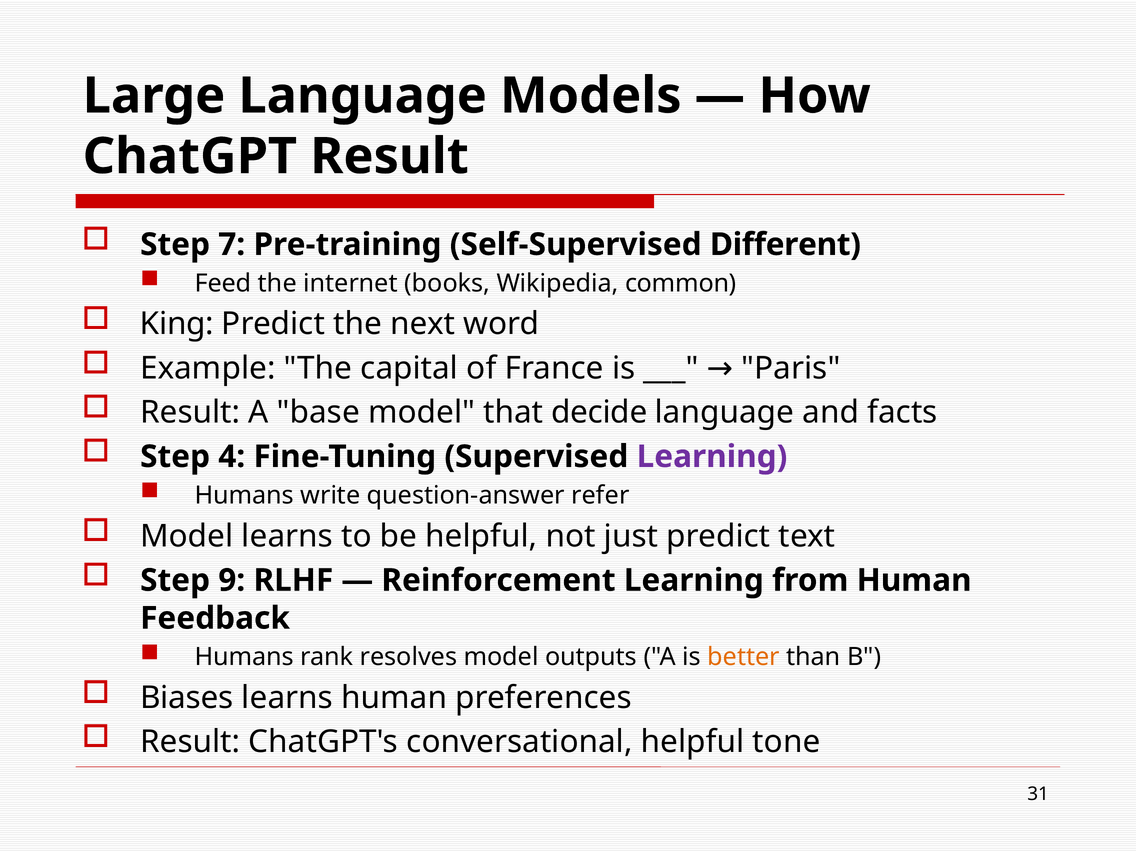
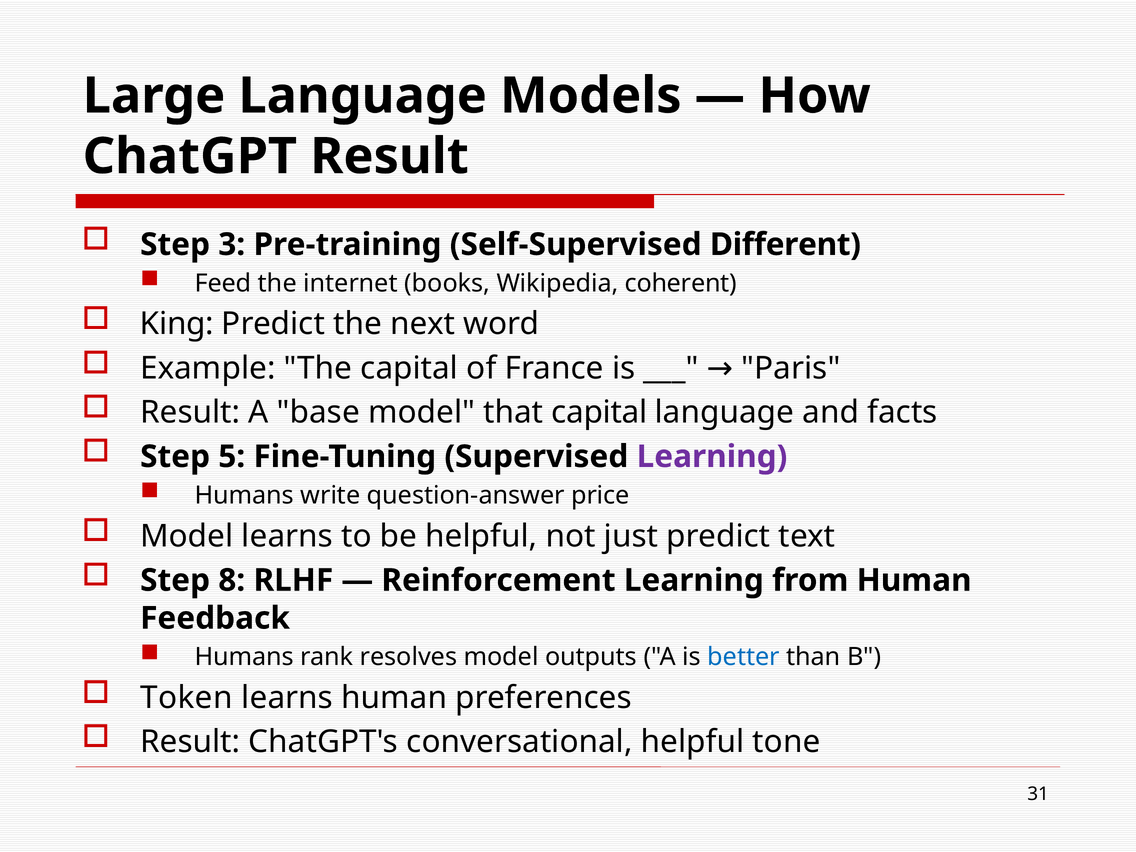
7: 7 -> 3
common: common -> coherent
that decide: decide -> capital
4: 4 -> 5
refer: refer -> price
9: 9 -> 8
better colour: orange -> blue
Biases: Biases -> Token
